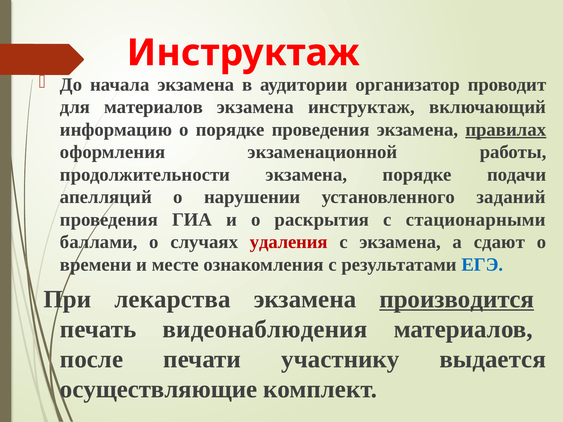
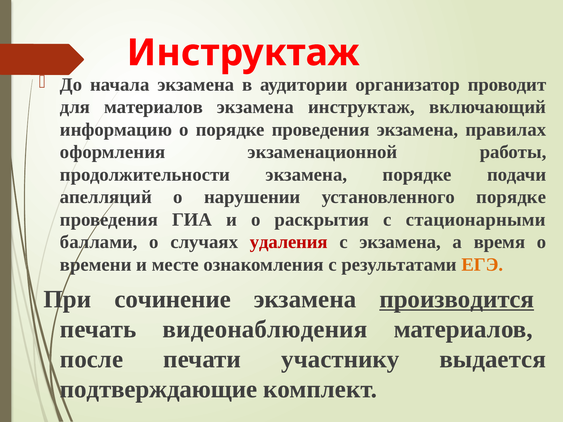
правилах underline: present -> none
установленного заданий: заданий -> порядке
сдают: сдают -> время
ЕГЭ colour: blue -> orange
лекарства: лекарства -> сочинение
осуществляющие: осуществляющие -> подтверждающие
